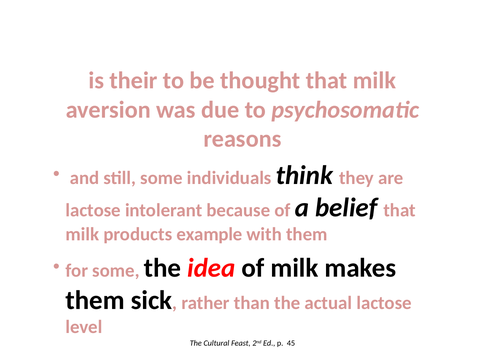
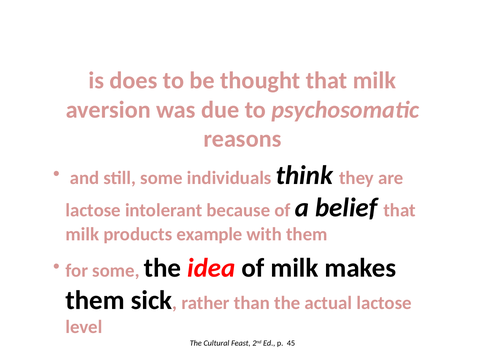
their: their -> does
